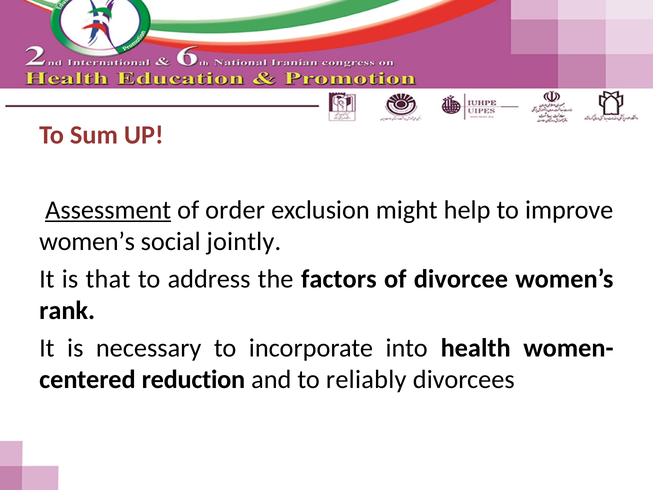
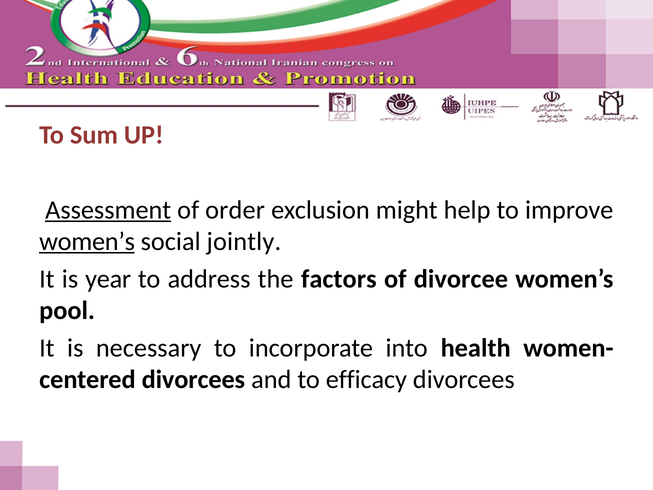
women’s at (87, 241) underline: none -> present
that: that -> year
rank: rank -> pool
reduction at (193, 379): reduction -> divorcees
reliably: reliably -> efficacy
